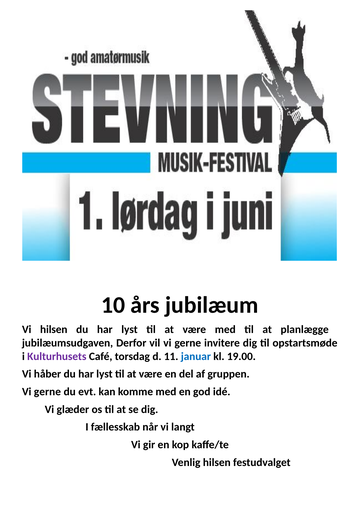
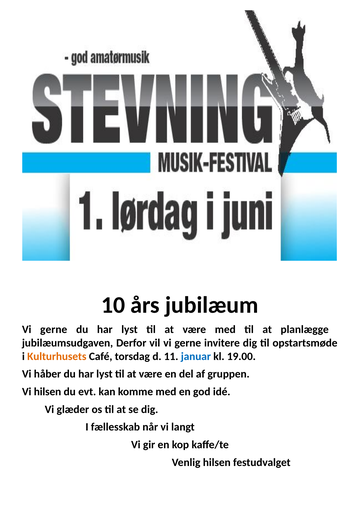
hilsen at (54, 330): hilsen -> gerne
Kulturhusets colour: purple -> orange
gerne at (47, 392): gerne -> hilsen
